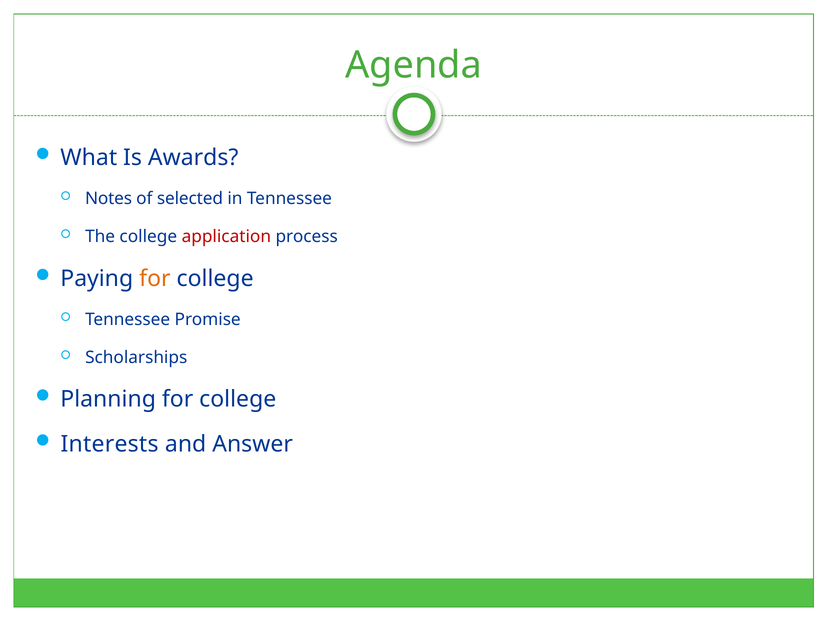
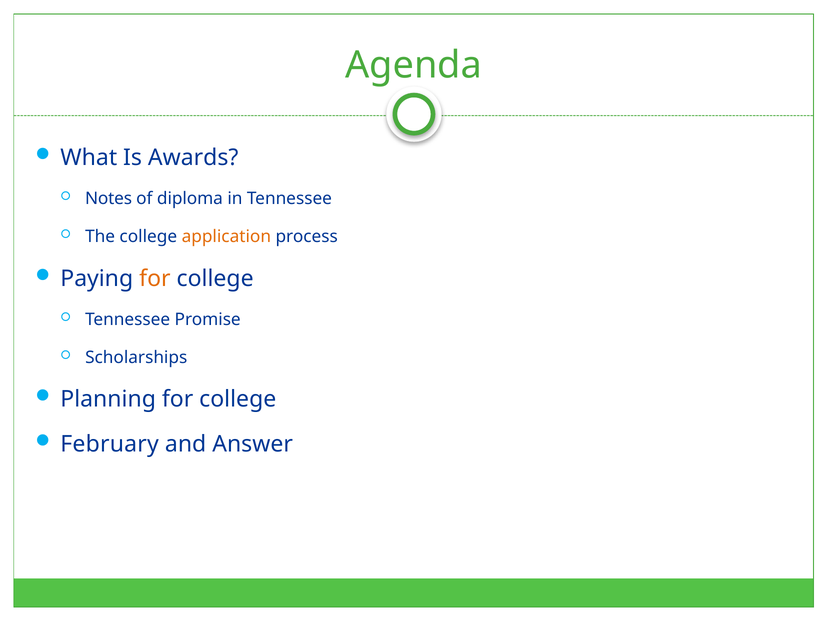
selected: selected -> diploma
application colour: red -> orange
Interests: Interests -> February
